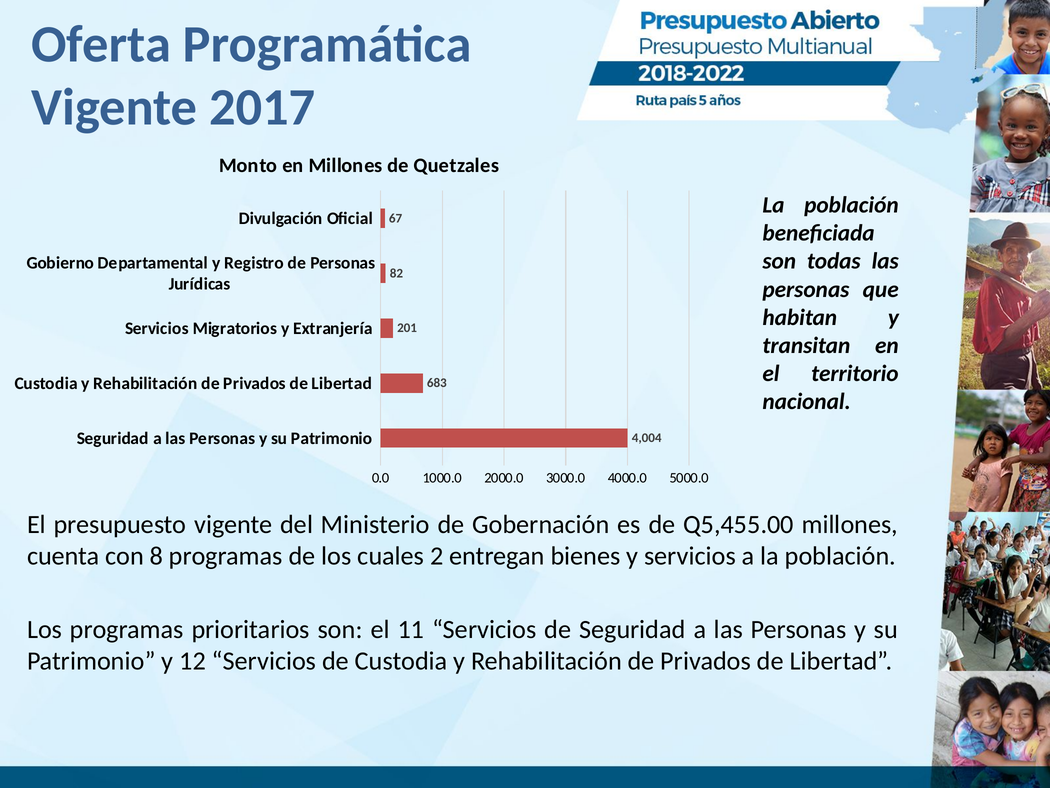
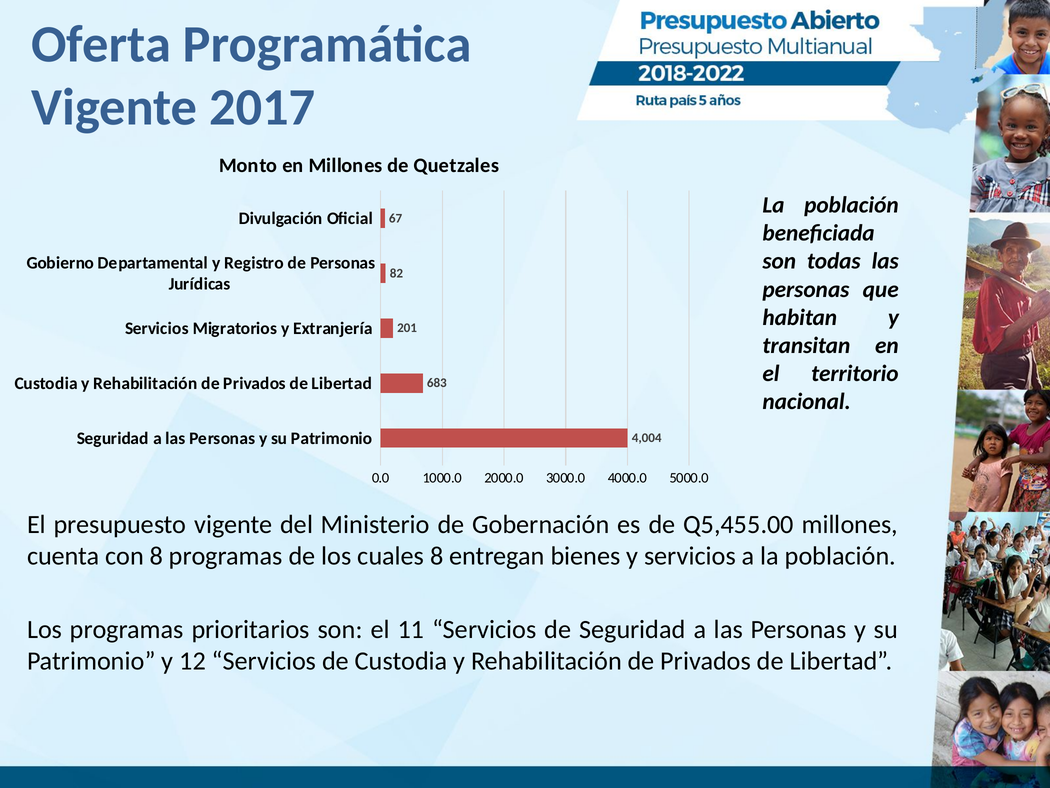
cuales 2: 2 -> 8
